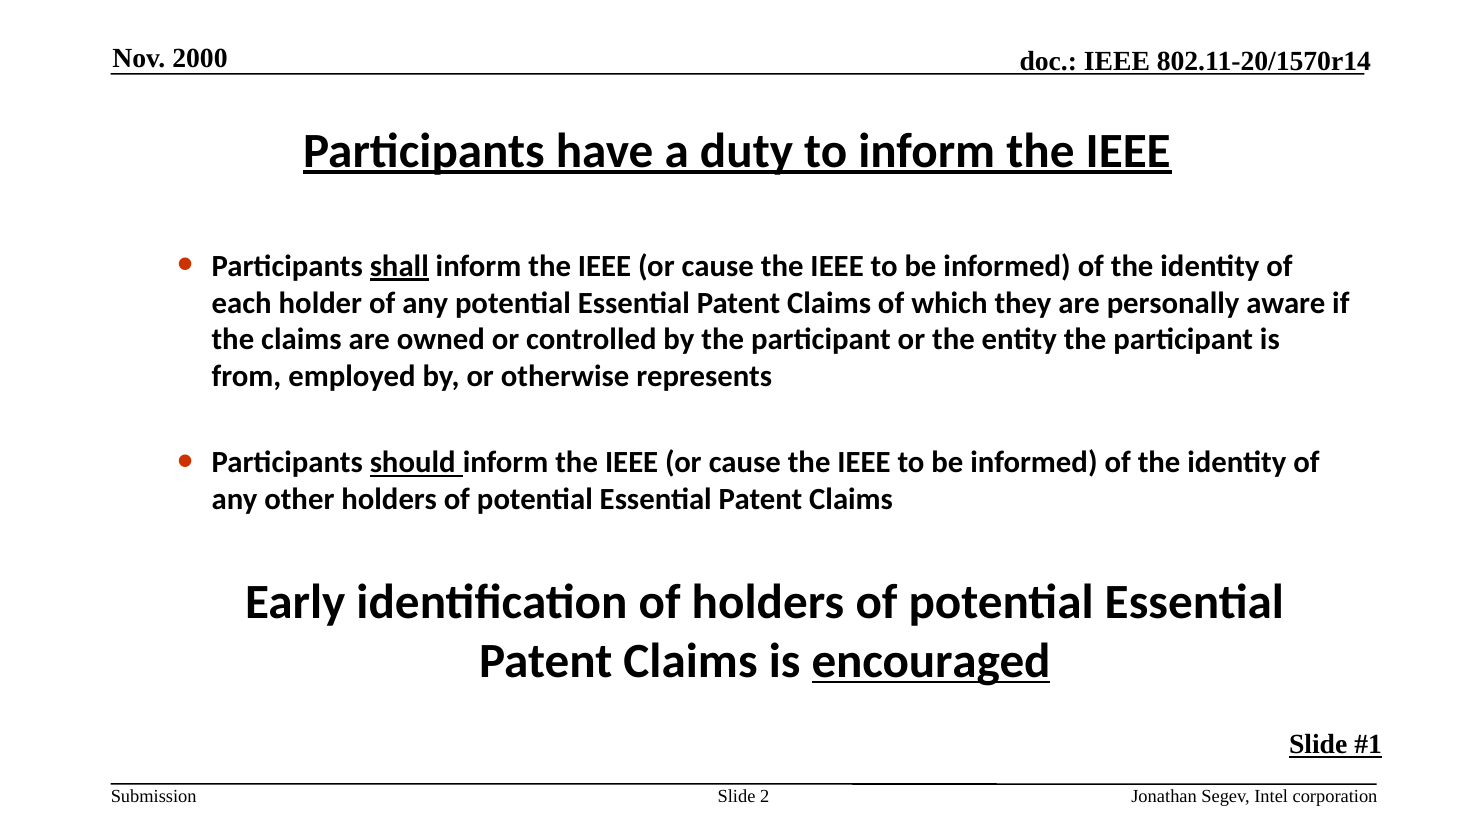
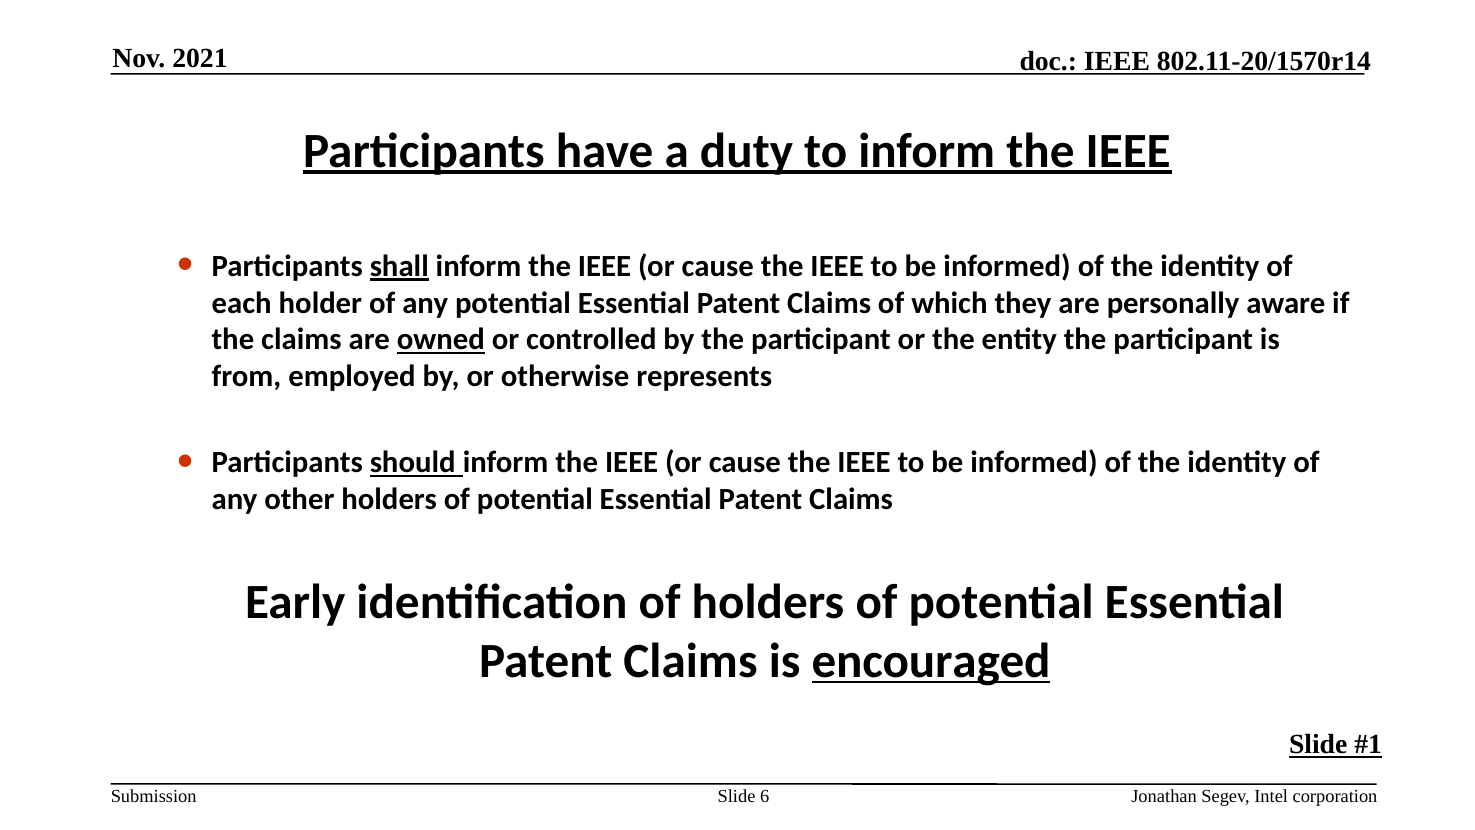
2000: 2000 -> 2021
owned underline: none -> present
2: 2 -> 6
